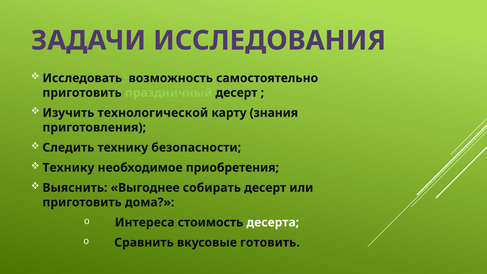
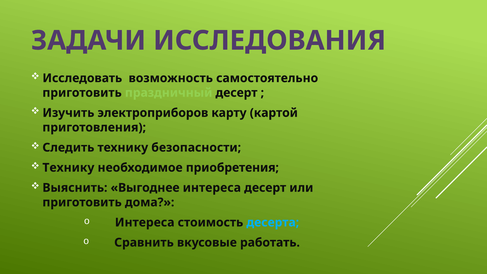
технологической: технологической -> электроприборов
знания: знания -> картой
Выгоднее собирать: собирать -> интереса
десерта colour: white -> light blue
готовить: готовить -> работать
